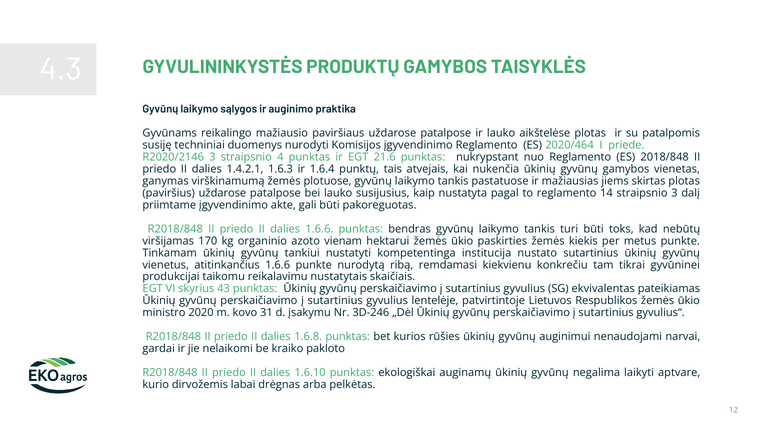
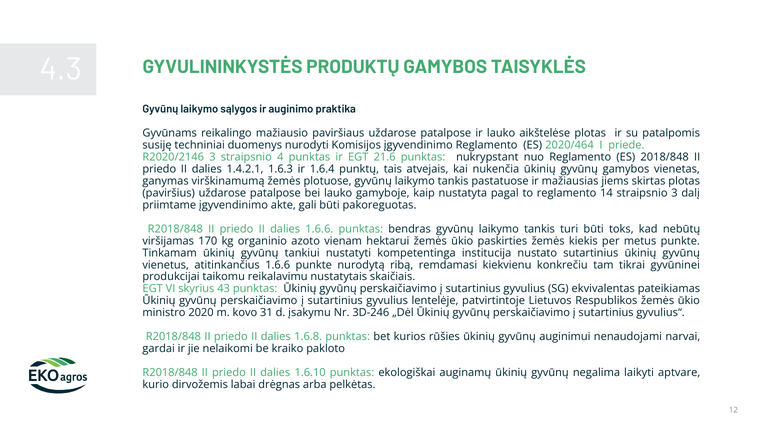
susijusius: susijusius -> gamyboje
